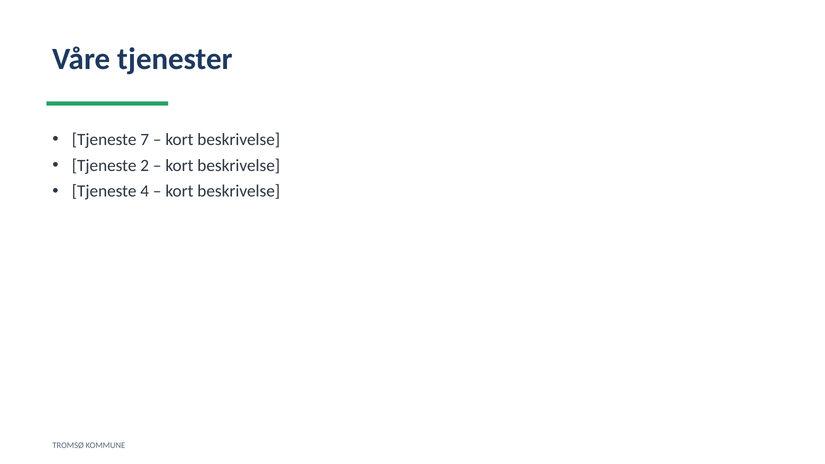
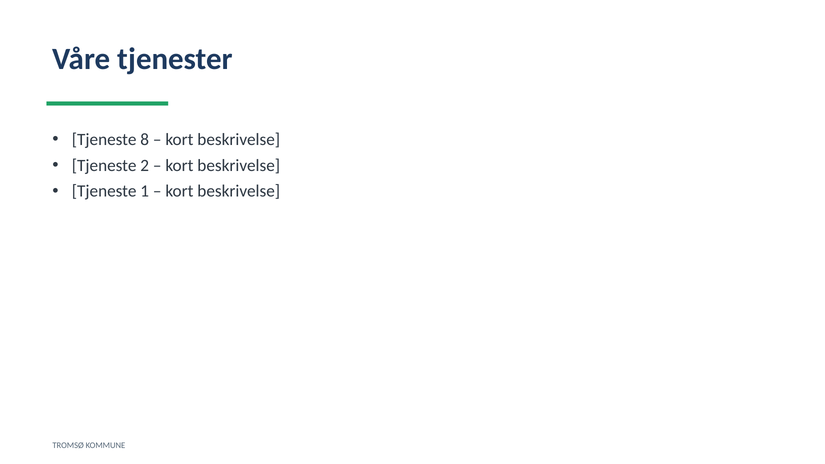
7: 7 -> 8
4: 4 -> 1
